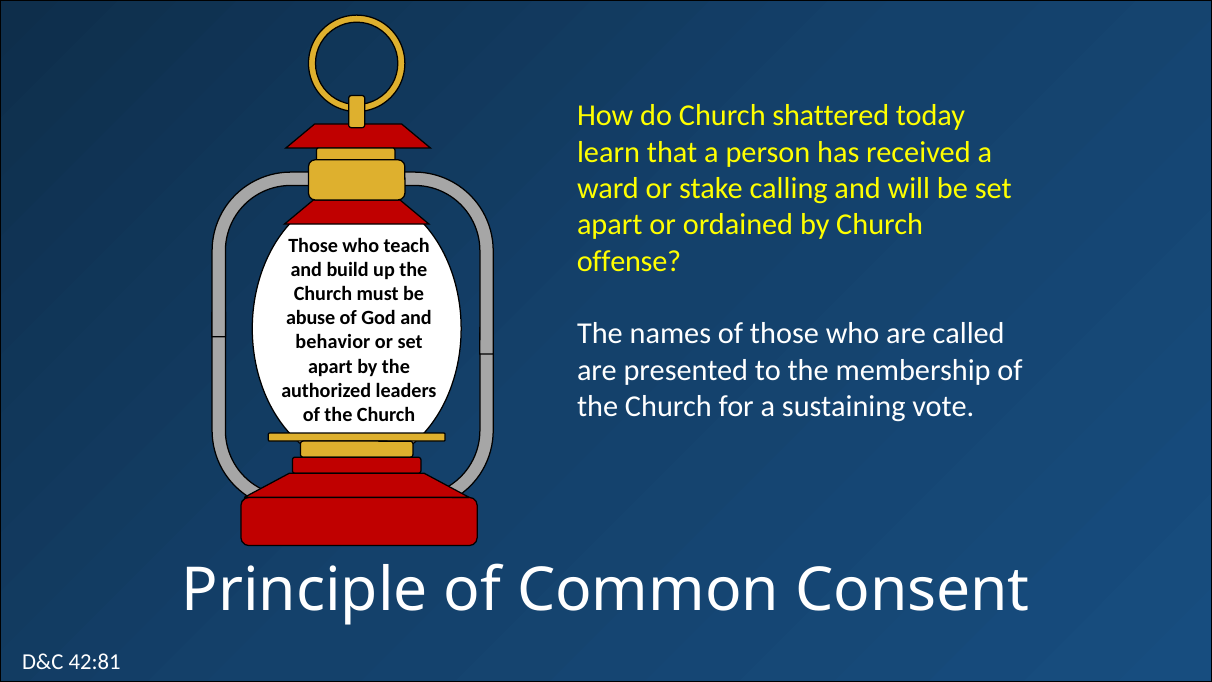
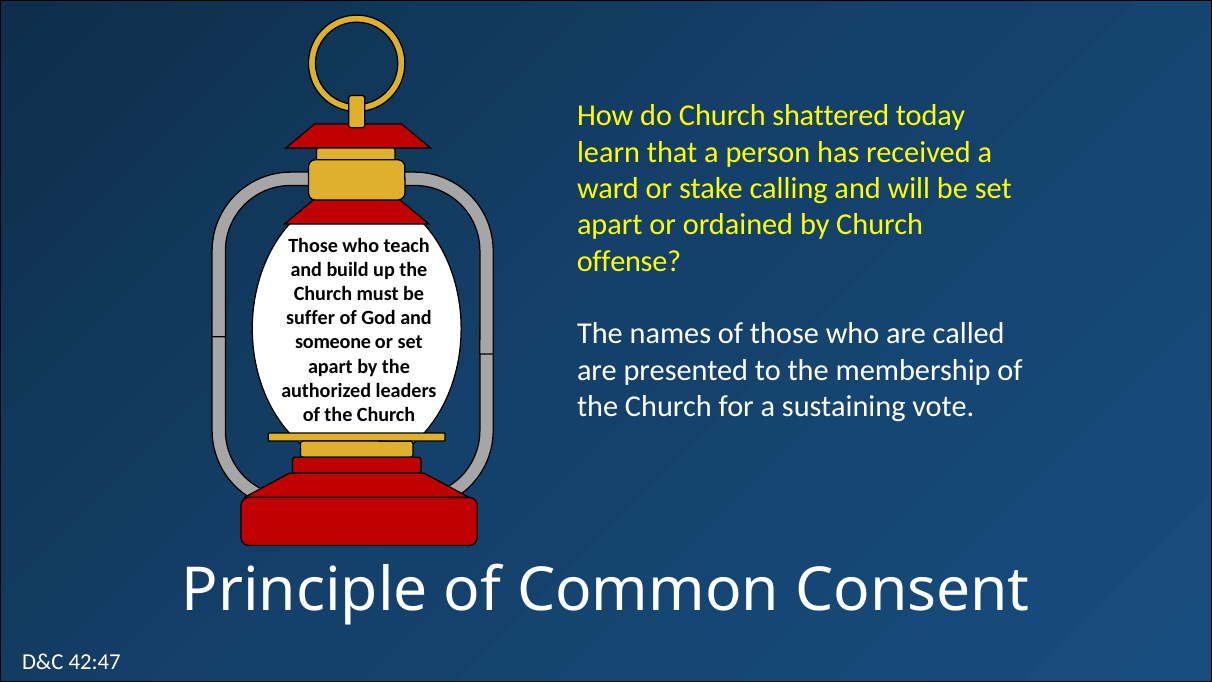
abuse: abuse -> suffer
behavior: behavior -> someone
42:81: 42:81 -> 42:47
